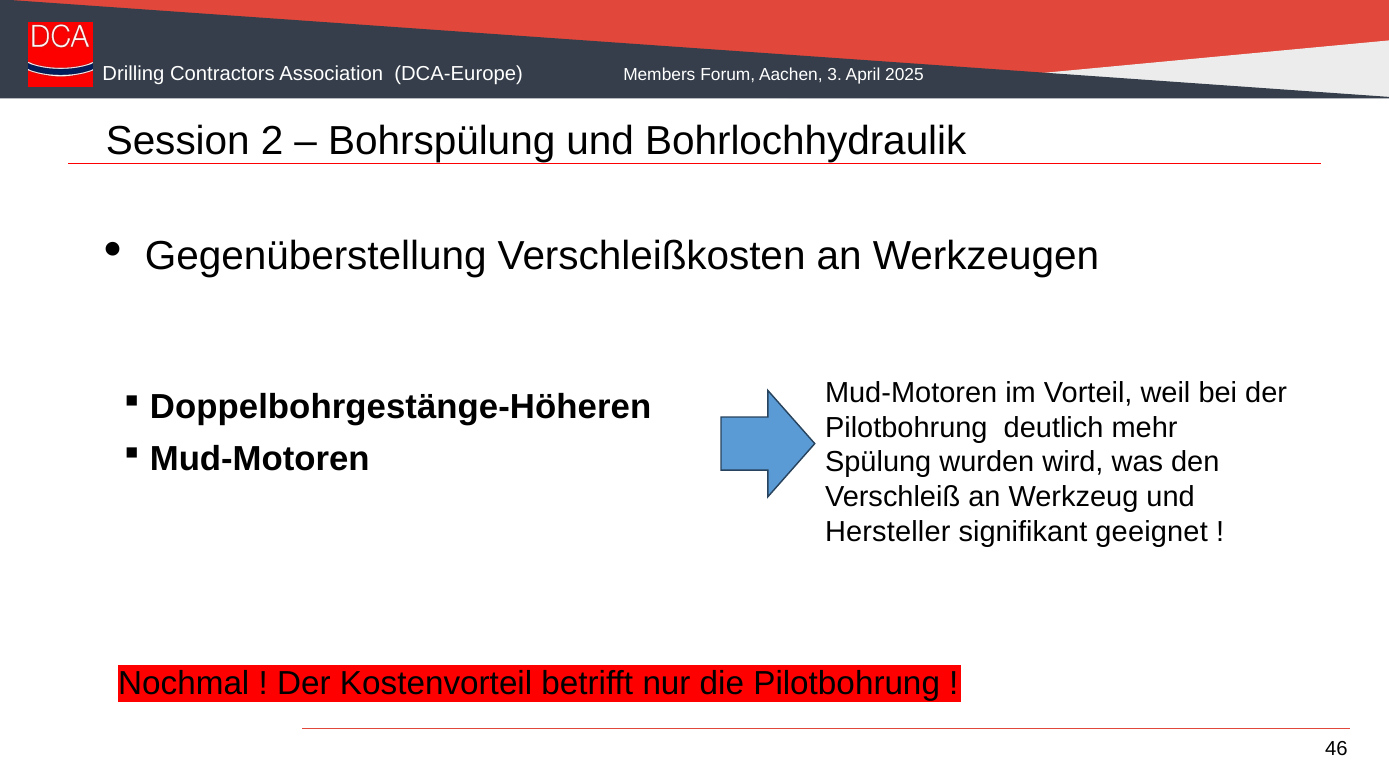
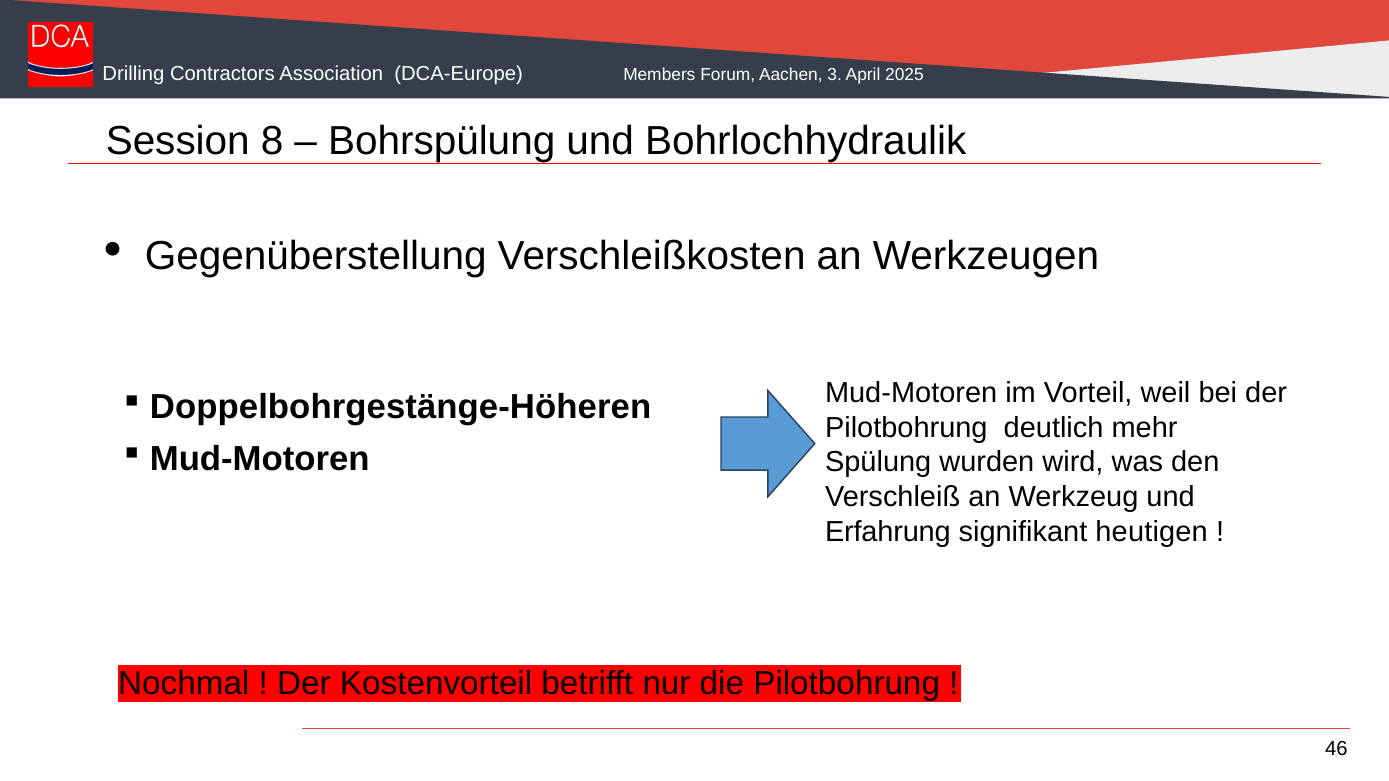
2: 2 -> 8
Hersteller: Hersteller -> Erfahrung
geeignet: geeignet -> heutigen
